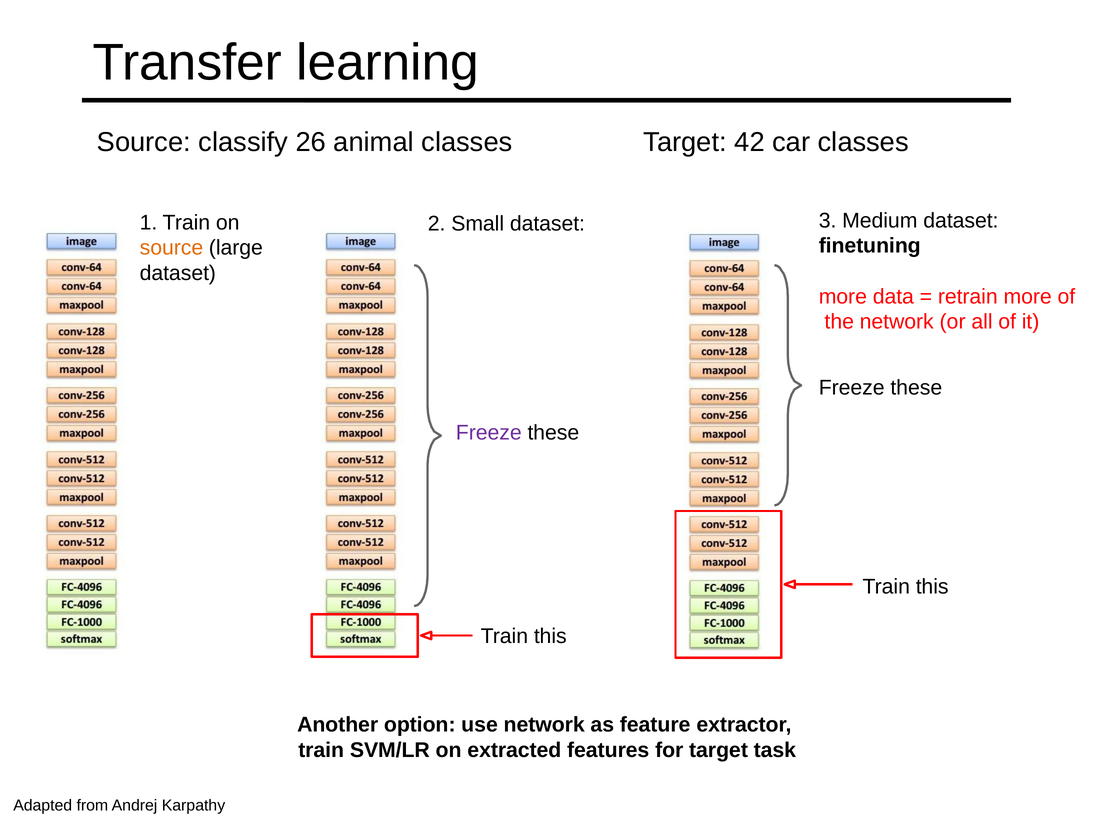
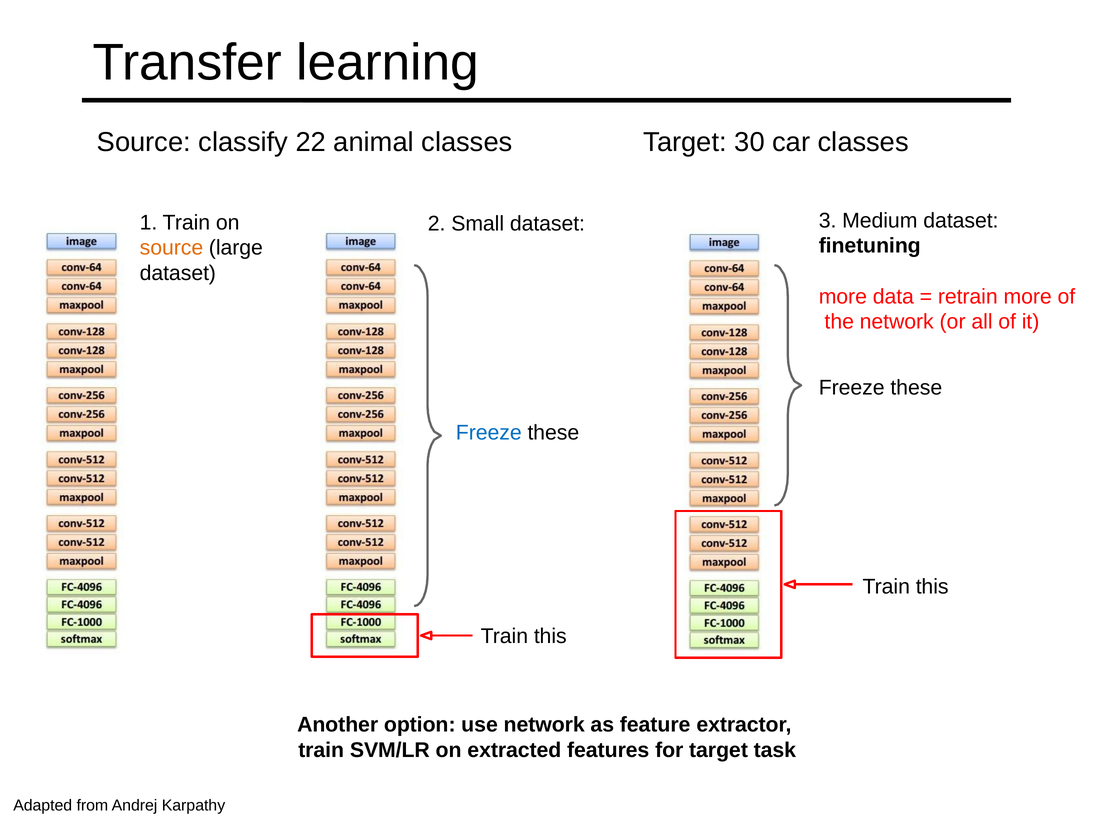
26: 26 -> 22
42: 42 -> 30
Freeze at (489, 433) colour: purple -> blue
